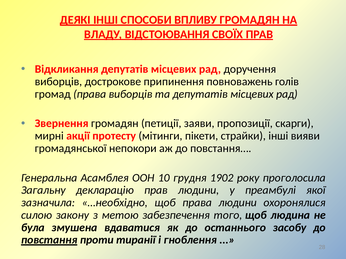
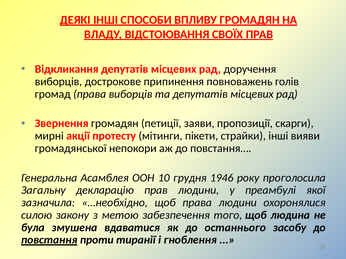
1902: 1902 -> 1946
